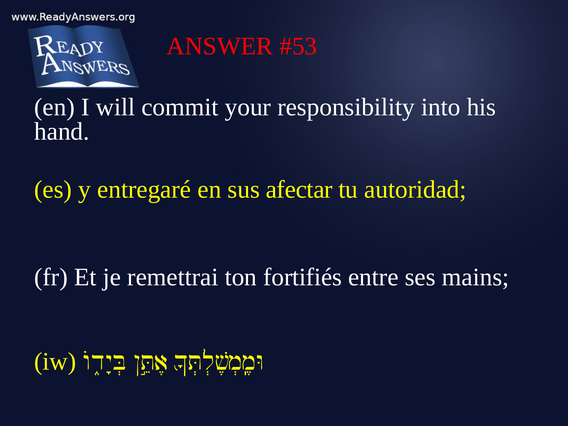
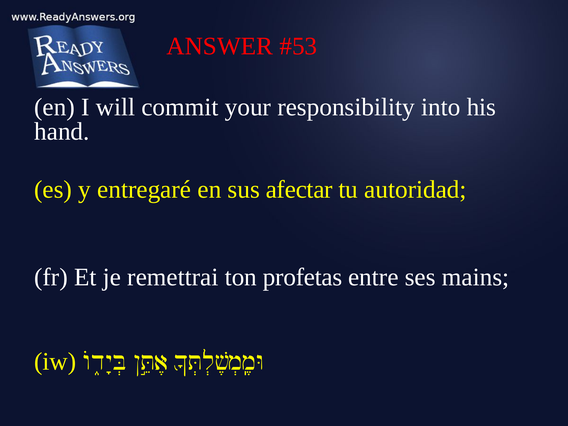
fortifiés: fortifiés -> profetas
